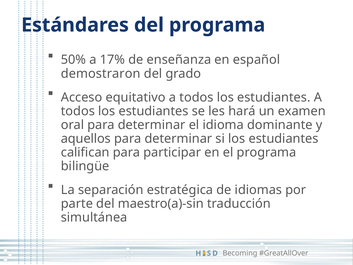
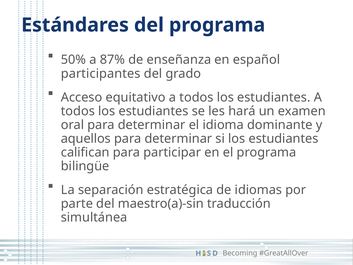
17%: 17% -> 87%
demostraron: demostraron -> participantes
